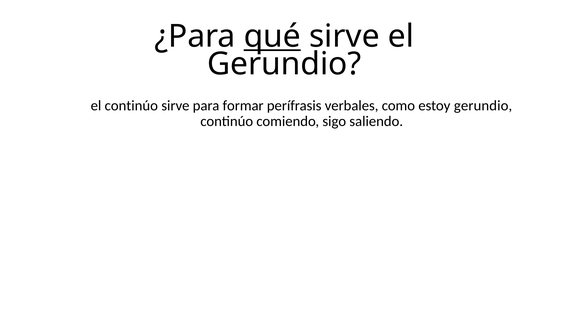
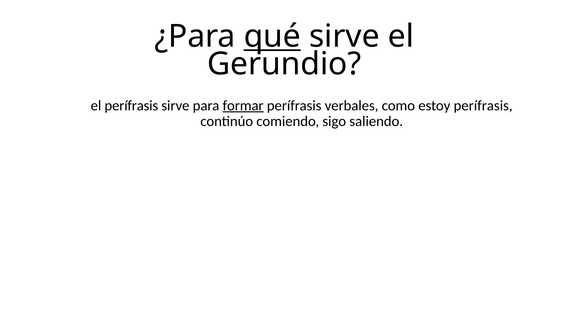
el continúo: continúo -> perífrasis
formar underline: none -> present
estoy gerundio: gerundio -> perífrasis
